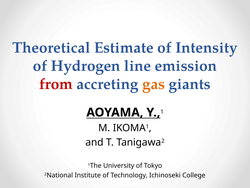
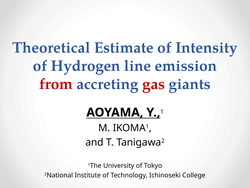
gas colour: orange -> red
